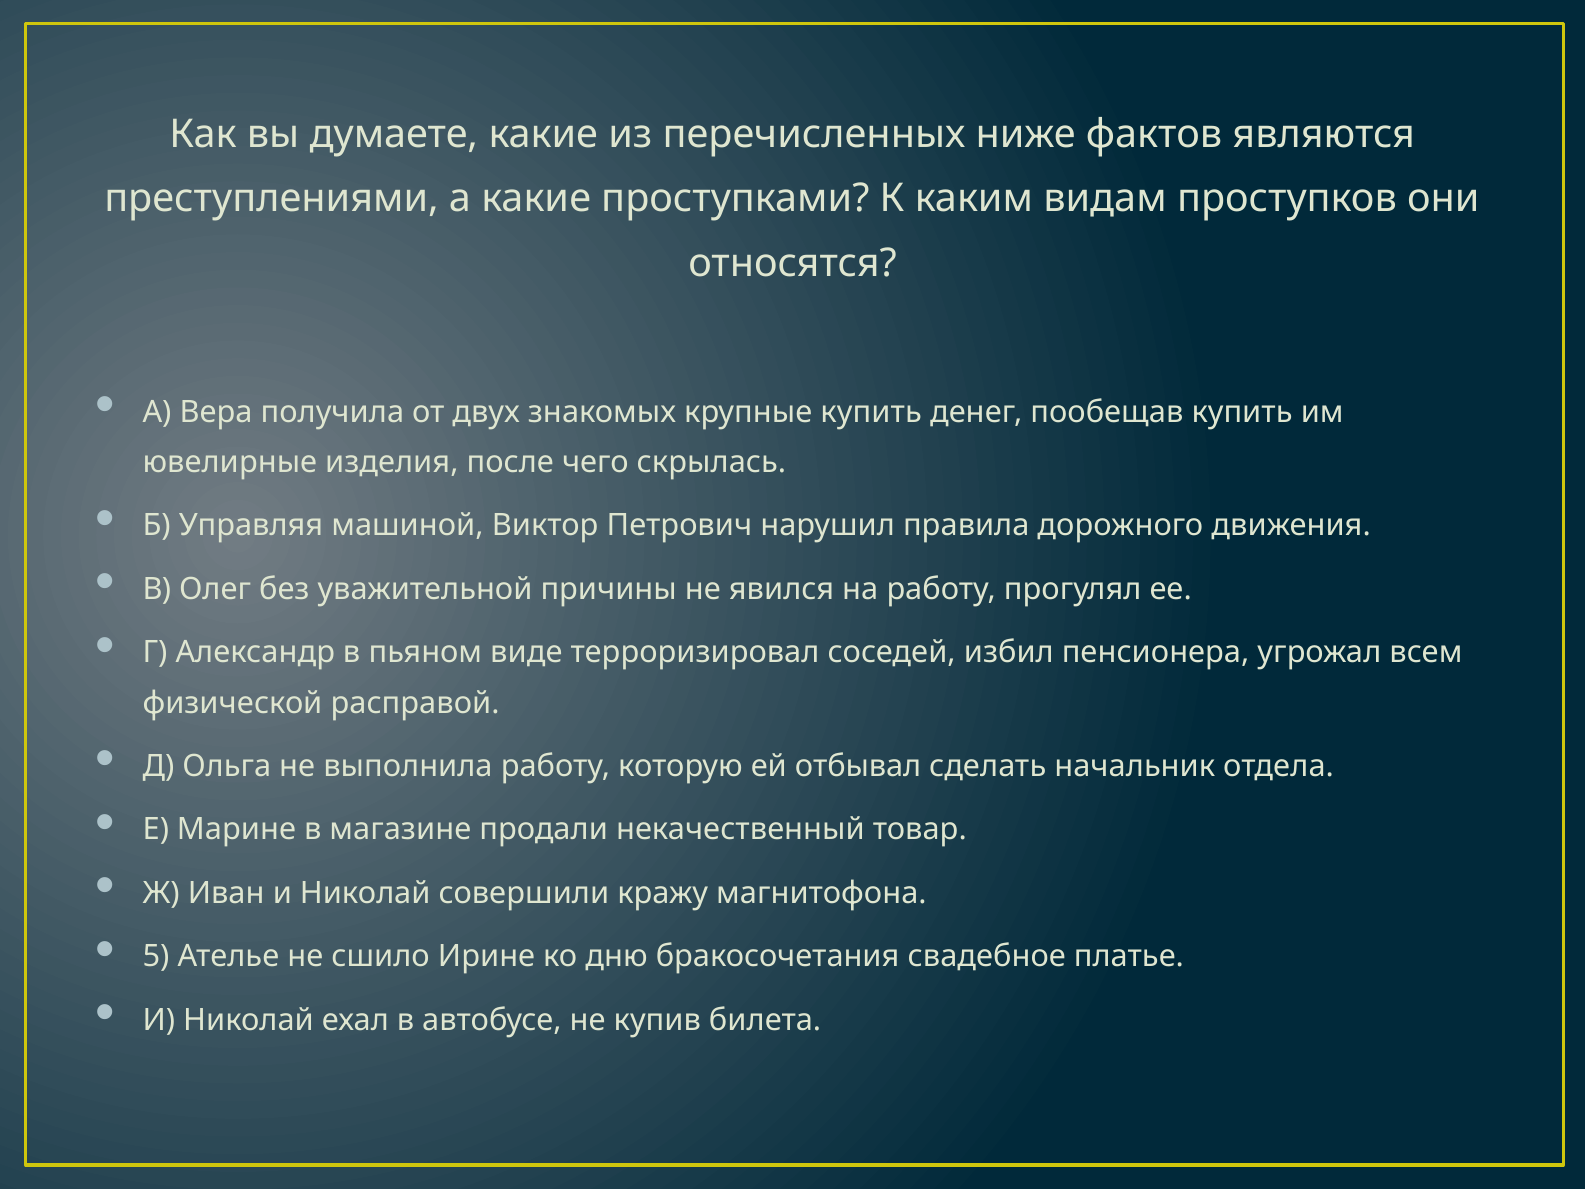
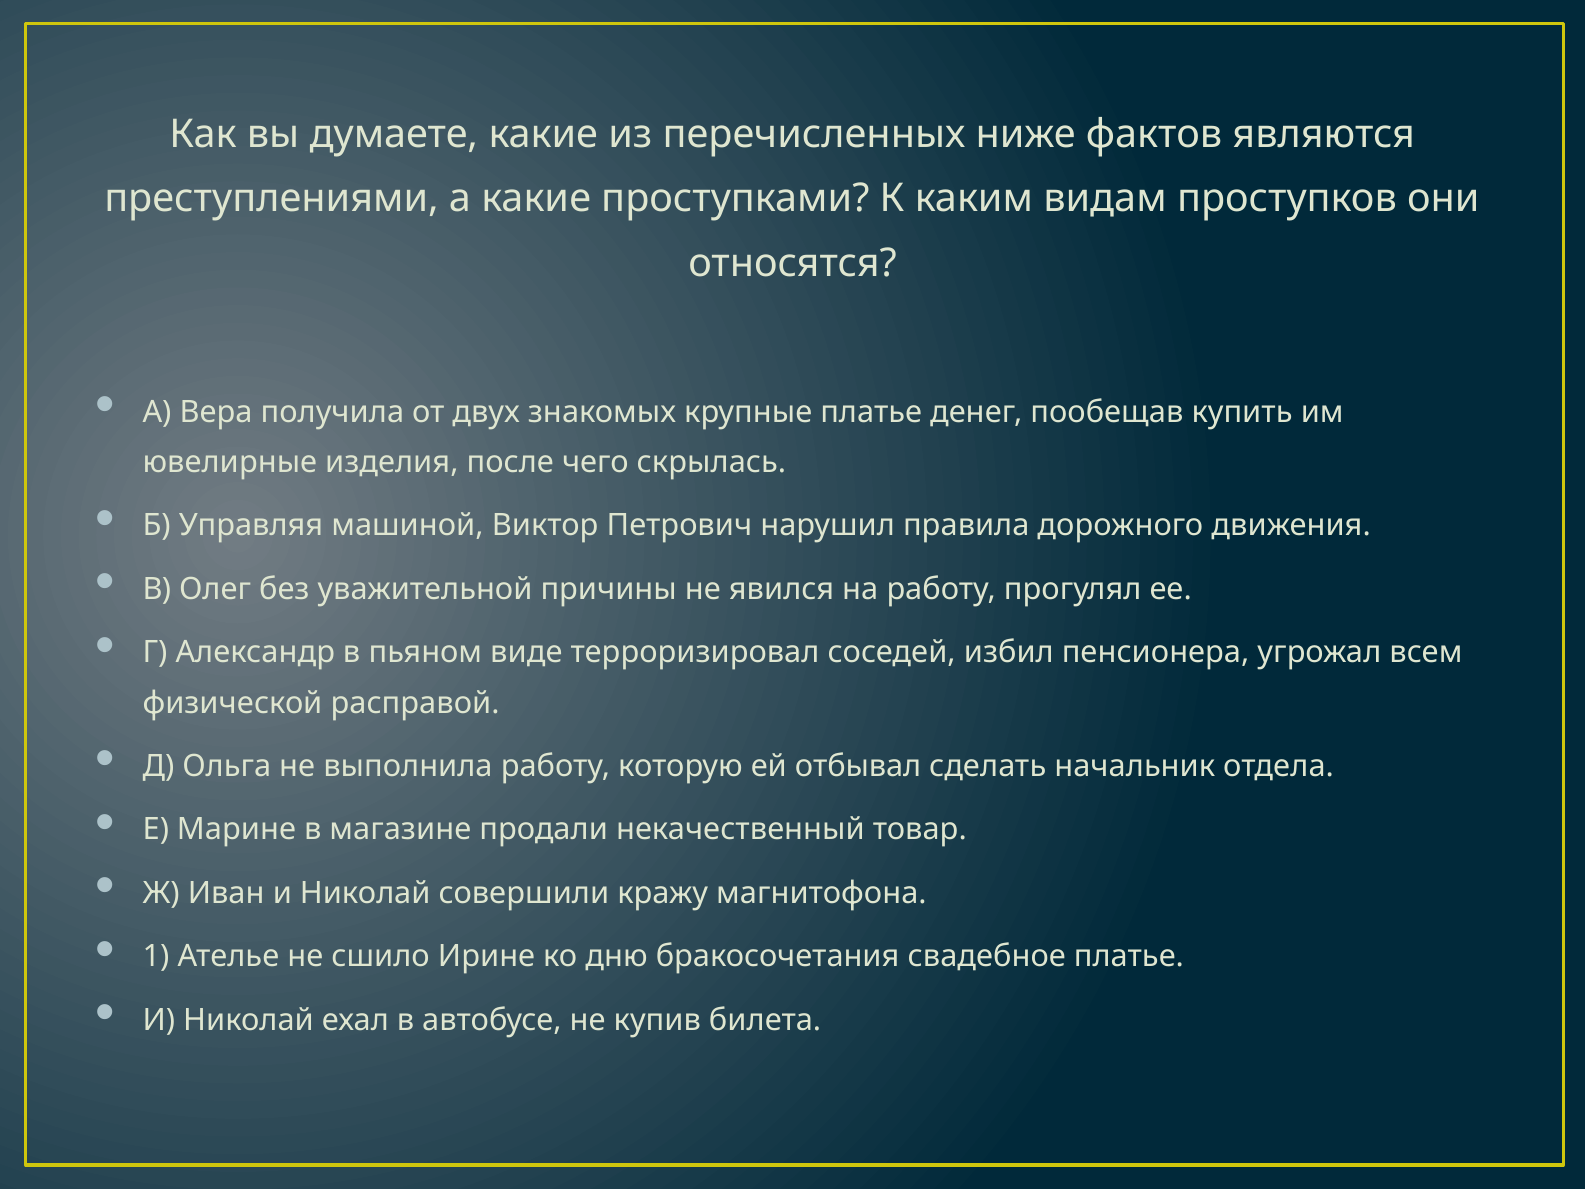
крупные купить: купить -> платье
5: 5 -> 1
